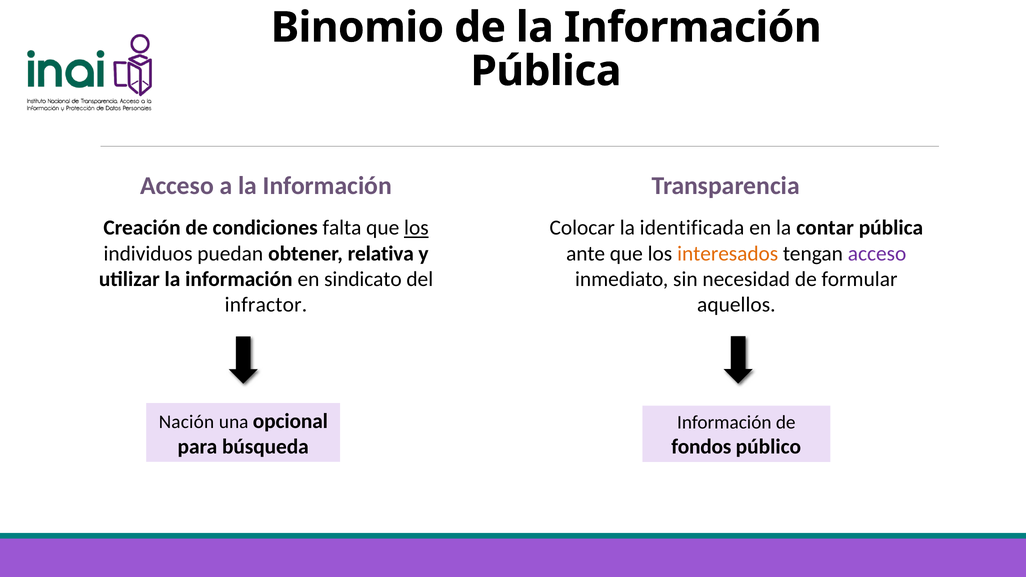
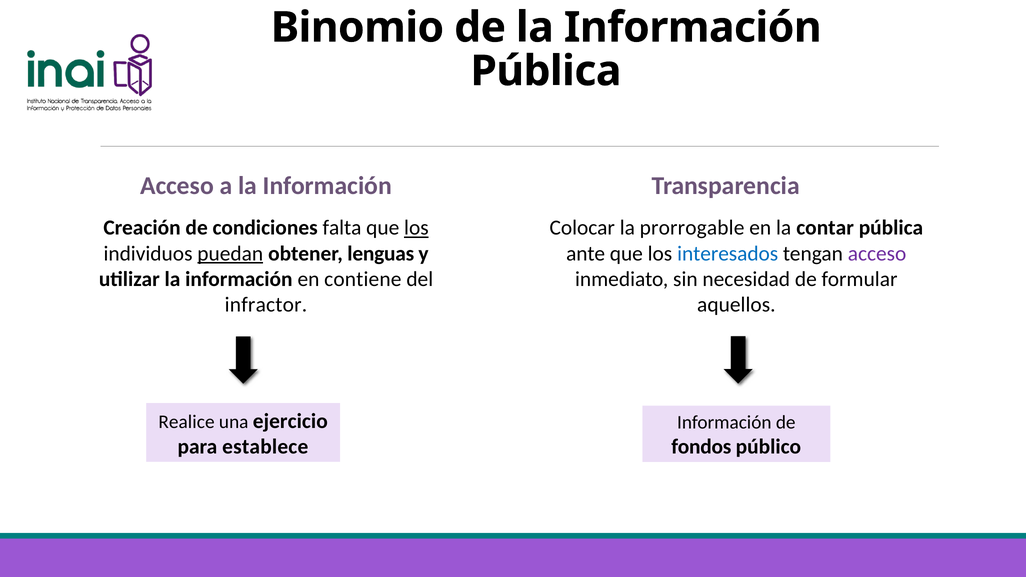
identificada: identificada -> prorrogable
puedan underline: none -> present
relativa: relativa -> lenguas
interesados colour: orange -> blue
sindicato: sindicato -> contiene
Nación: Nación -> Realice
opcional: opcional -> ejercicio
búsqueda: búsqueda -> establece
